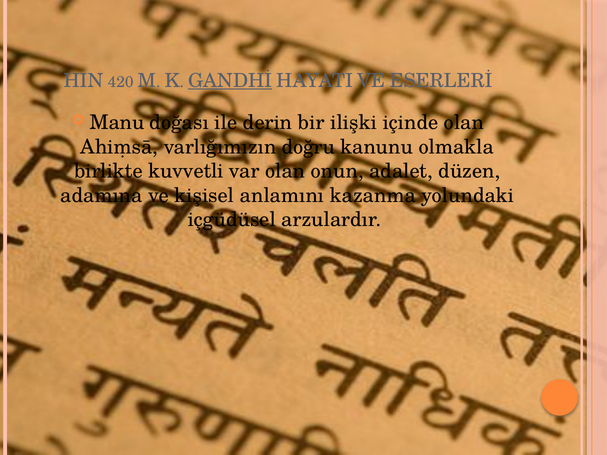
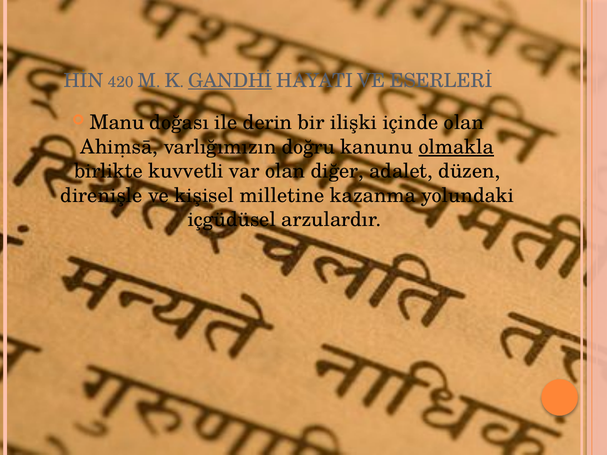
olmakla underline: none -> present
onun: onun -> diğer
adamına: adamına -> direnişle
anlamını: anlamını -> milletine
